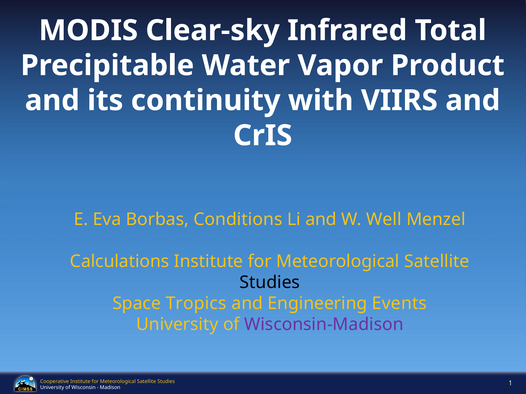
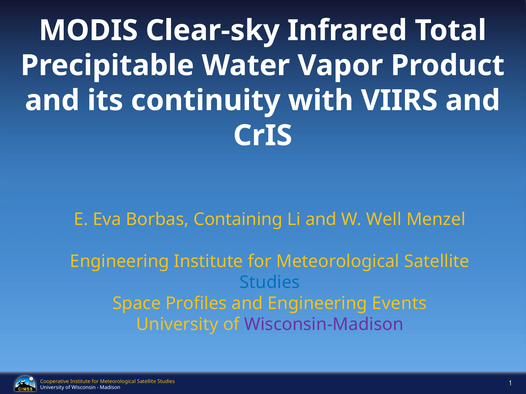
Conditions: Conditions -> Containing
Calculations at (120, 262): Calculations -> Engineering
Studies at (270, 283) colour: black -> blue
Tropics: Tropics -> Profiles
